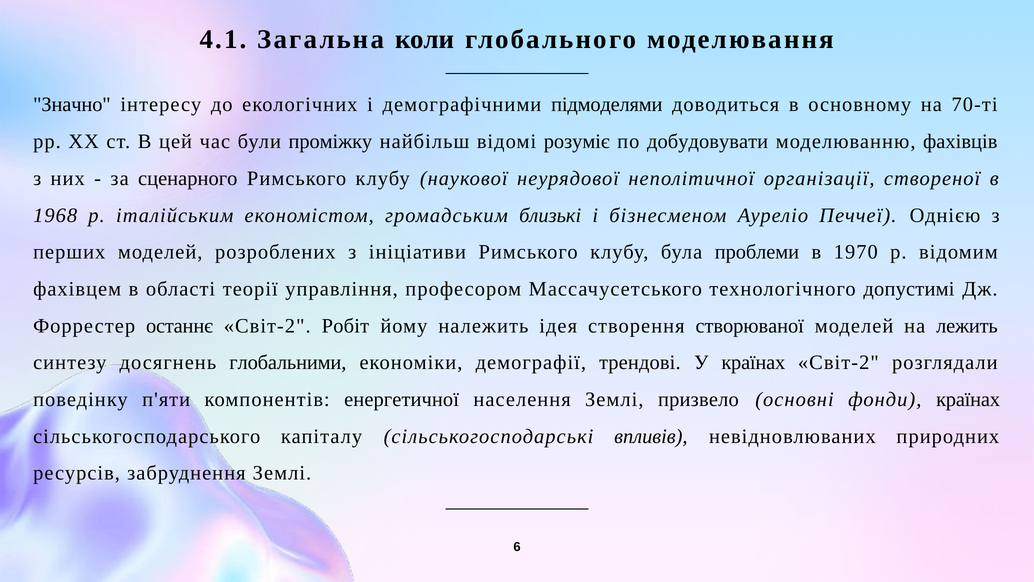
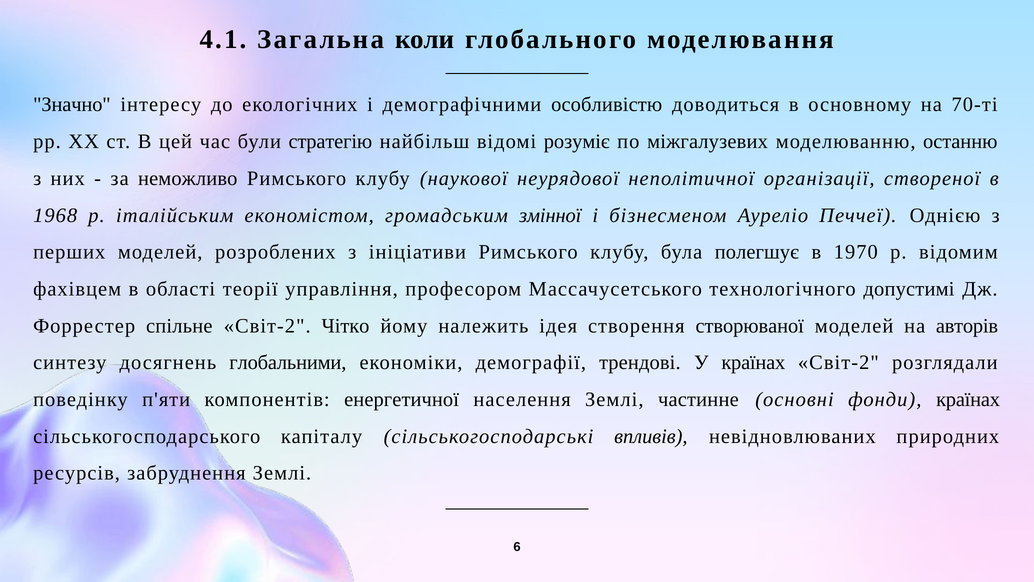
підмоделями: підмоделями -> особливістю
проміжку: проміжку -> стратегію
добудовувати: добудовувати -> міжгалузевих
фахівців: фахівців -> останню
сценарного: сценарного -> неможливо
близькі: близькі -> змінної
проблеми: проблеми -> полегшує
останнє: останнє -> спільне
Робіт: Робіт -> Чітко
лежить: лежить -> авторів
призвело: призвело -> частинне
